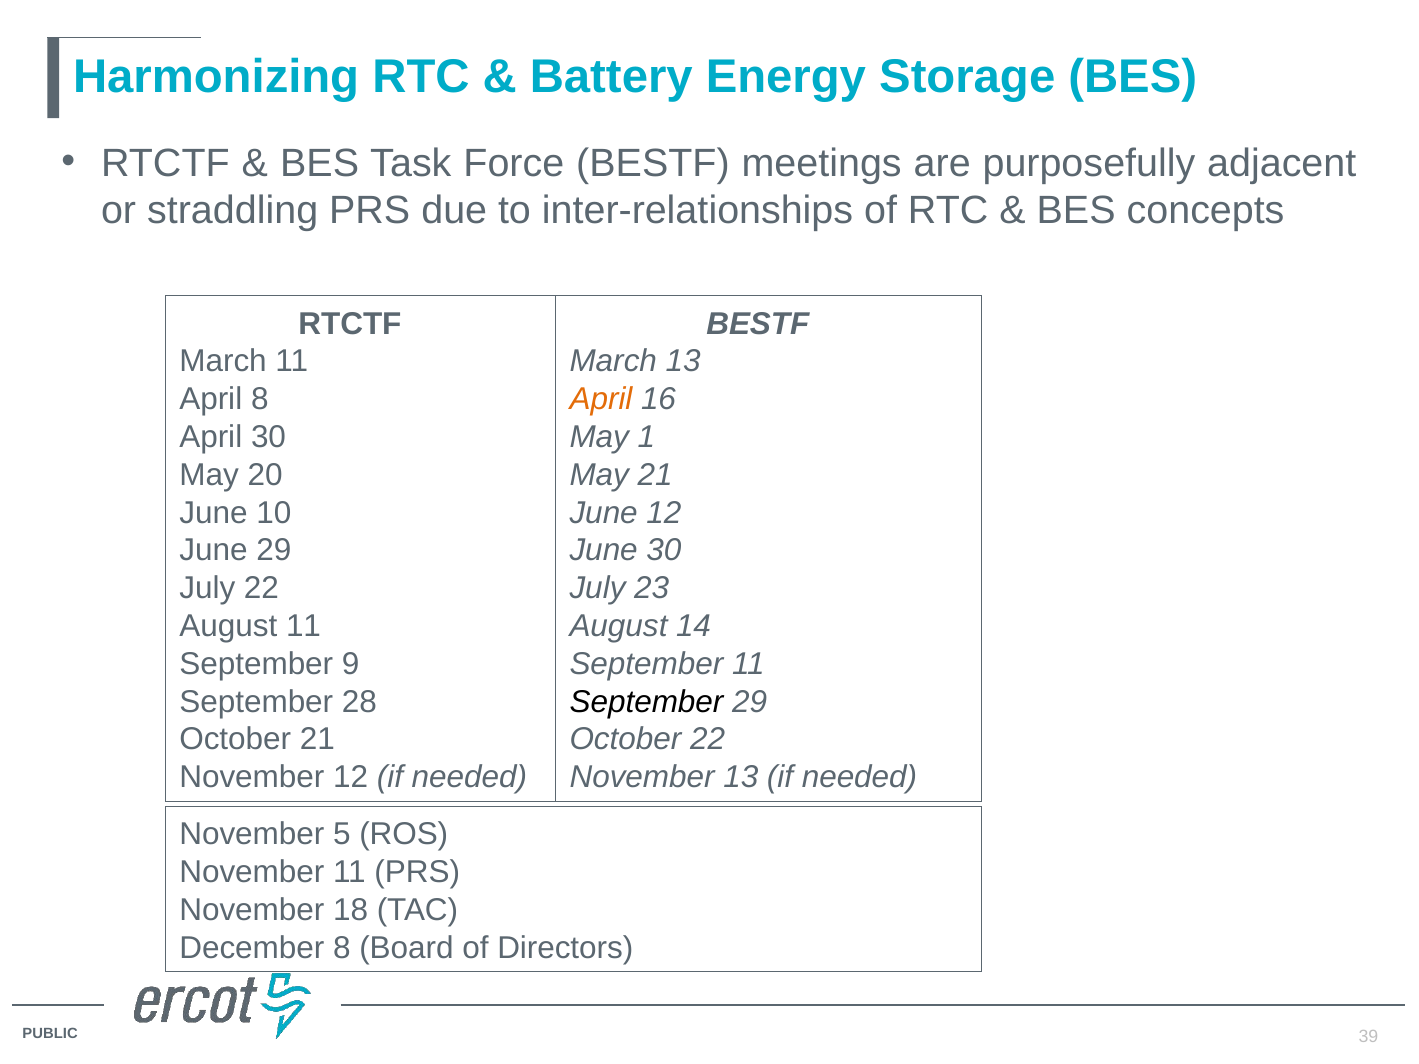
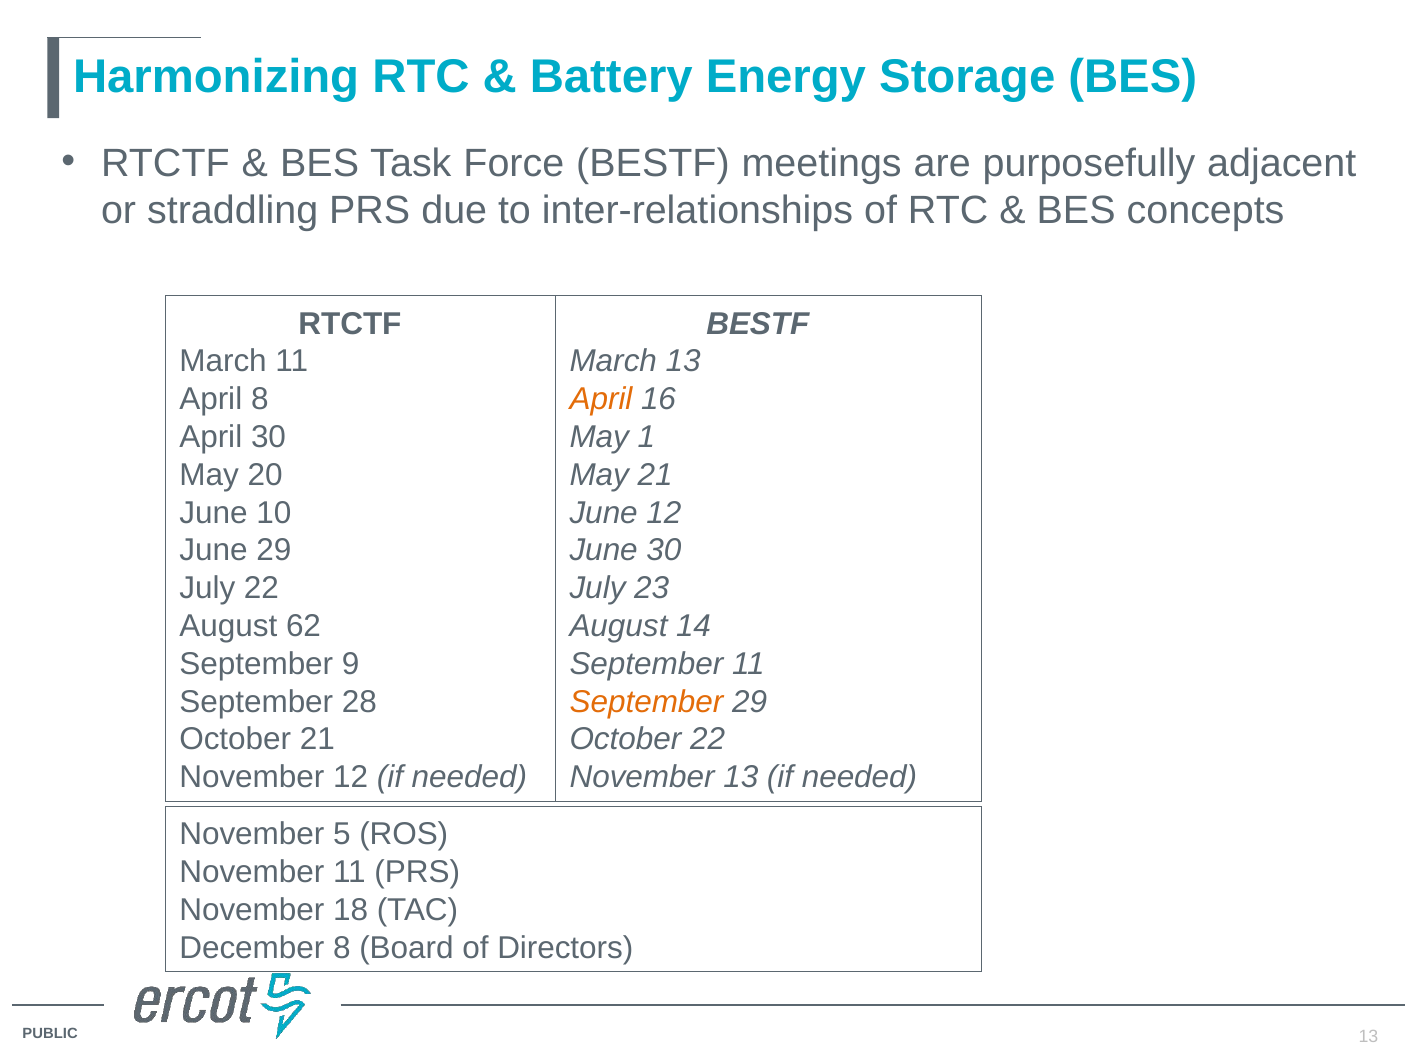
August 11: 11 -> 62
September at (647, 702) colour: black -> orange
39 at (1368, 1037): 39 -> 13
